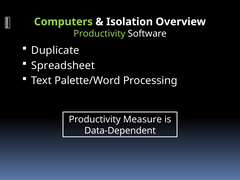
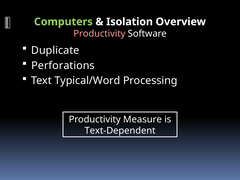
Productivity at (99, 34) colour: light green -> pink
Spreadsheet: Spreadsheet -> Perforations
Palette/Word: Palette/Word -> Typical/Word
Data-Dependent: Data-Dependent -> Text-Dependent
